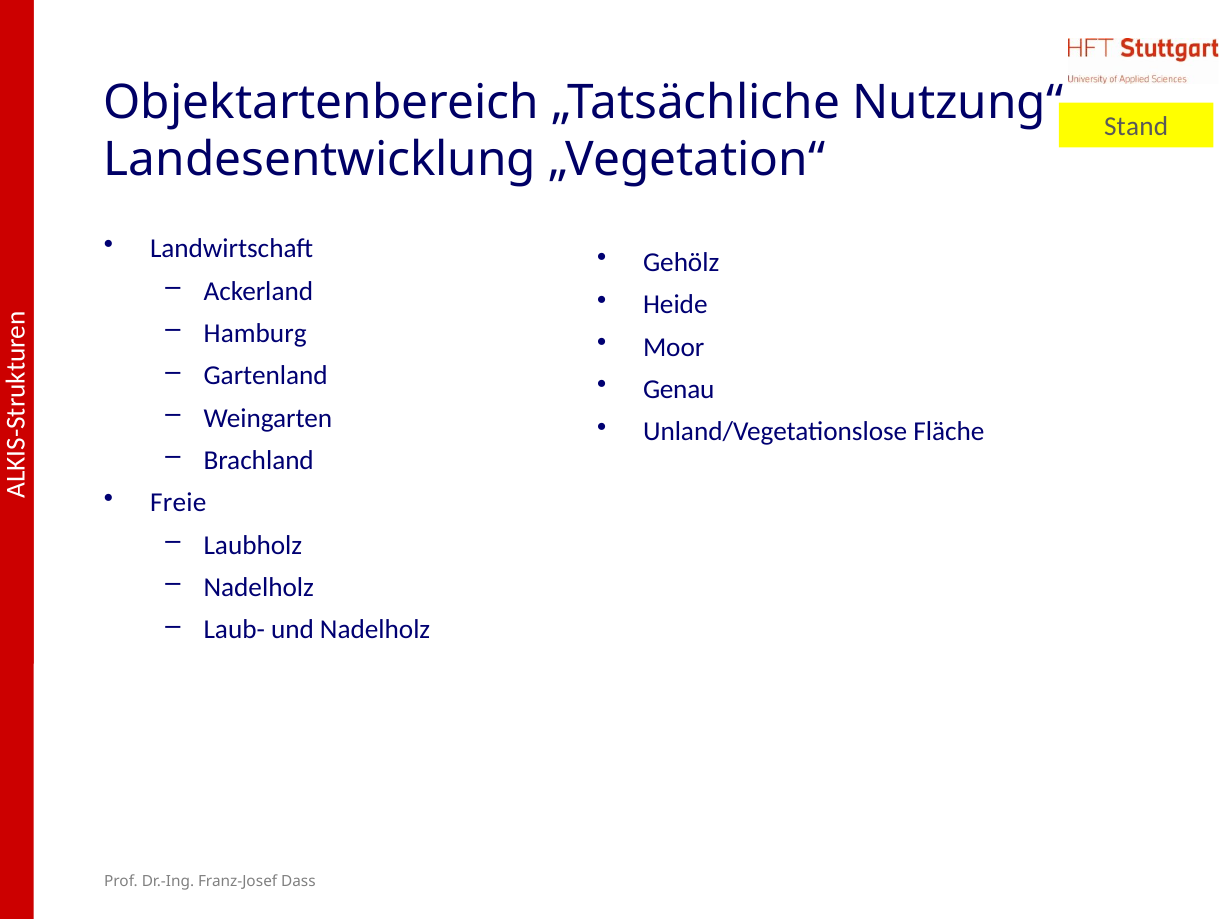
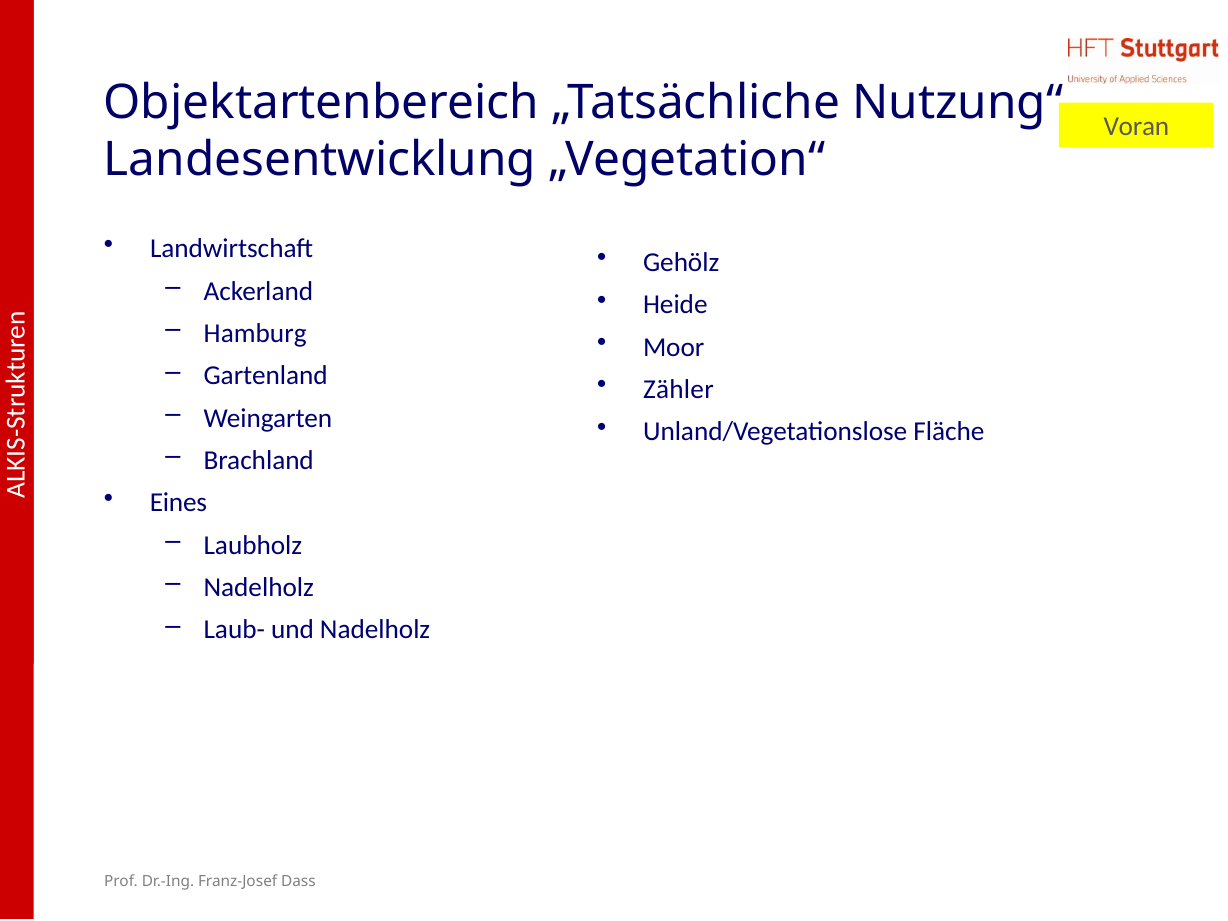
Stand: Stand -> Voran
Genau: Genau -> Zähler
Freie: Freie -> Eines
